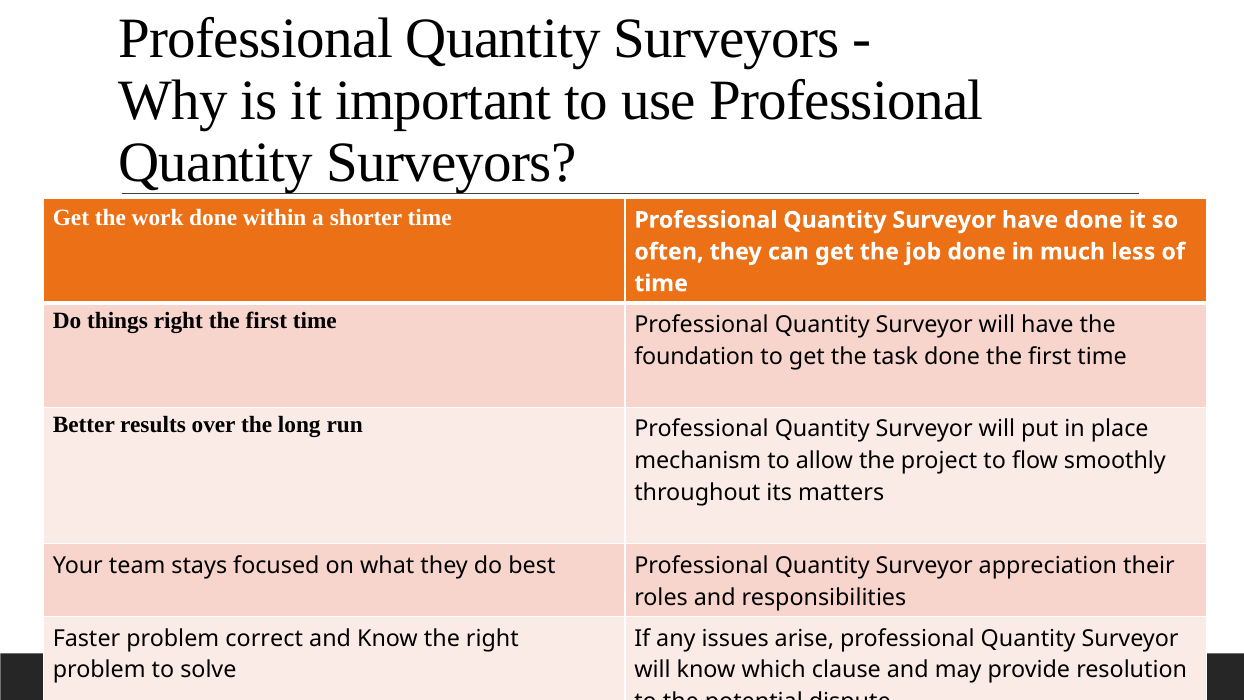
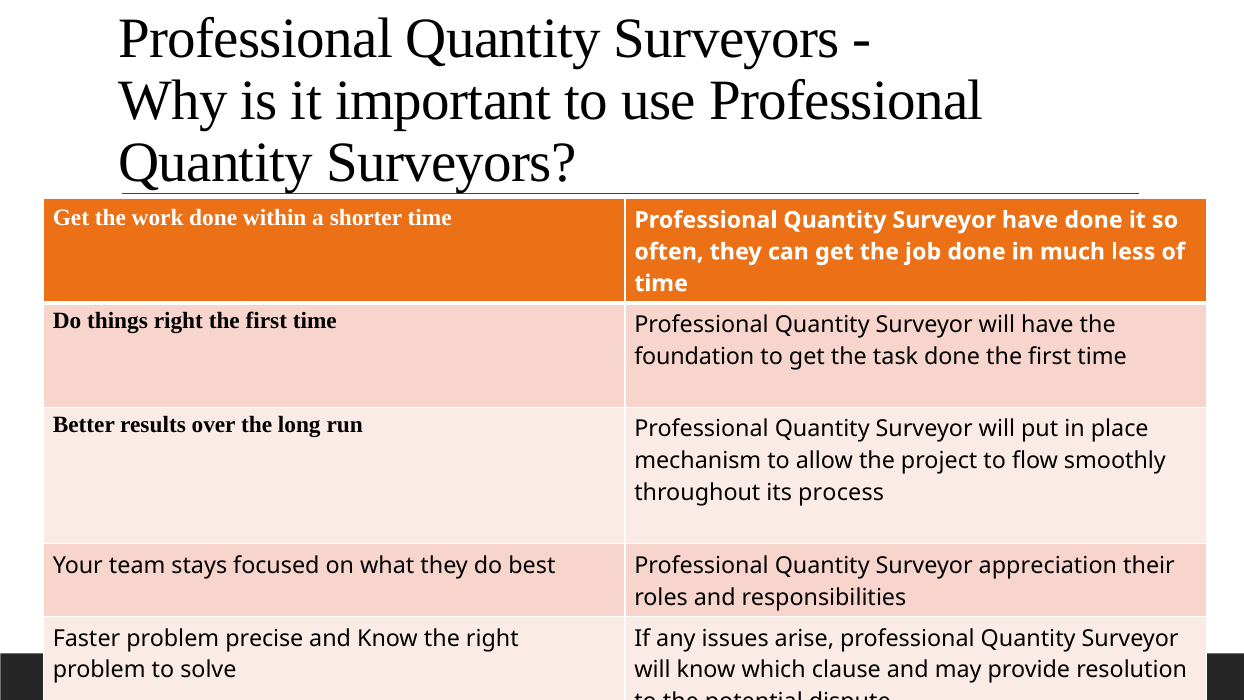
matters: matters -> process
correct: correct -> precise
